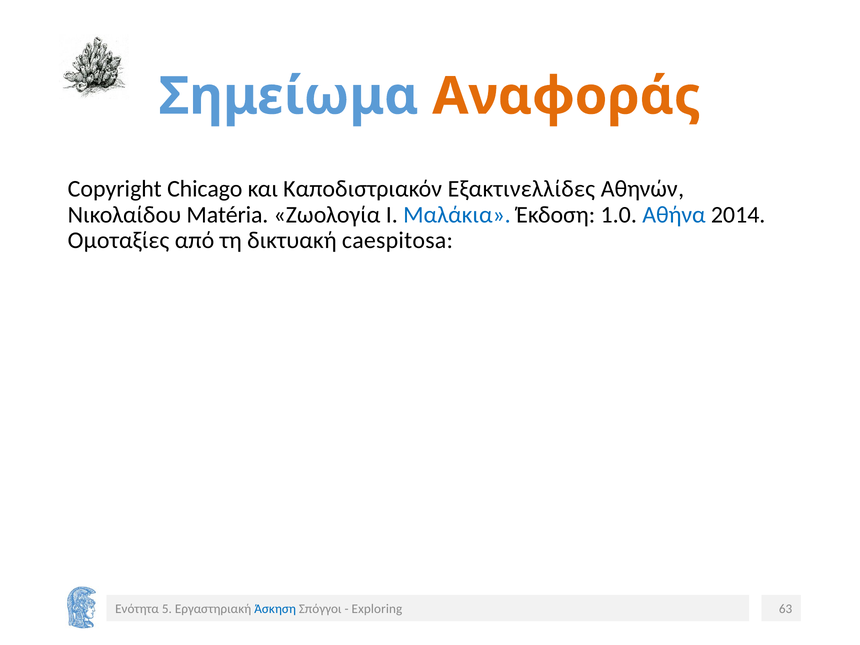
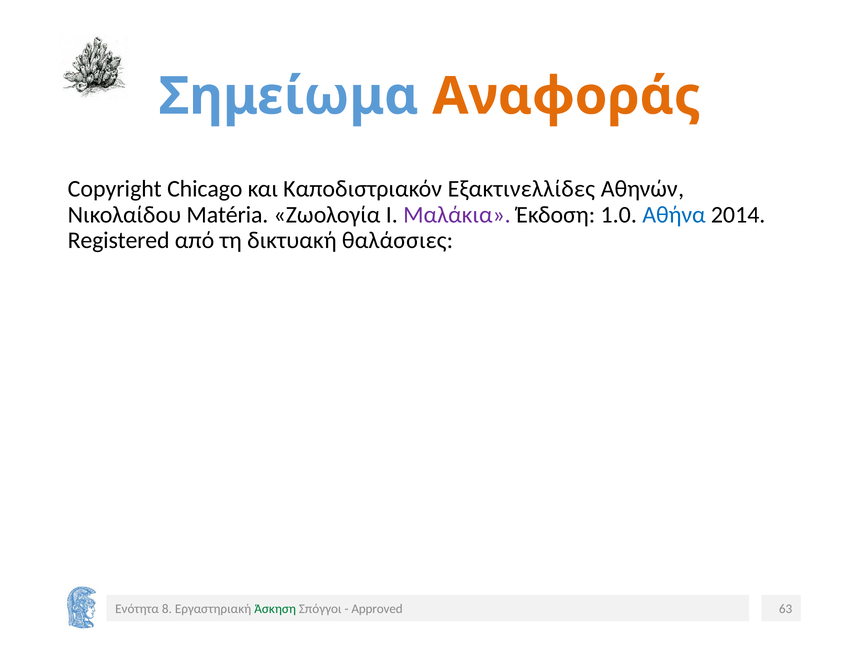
Μαλάκια colour: blue -> purple
Ομοταξίες: Ομοταξίες -> Registered
caespitosa: caespitosa -> θαλάσσιες
5: 5 -> 8
Άσκηση colour: blue -> green
Exploring: Exploring -> Approved
